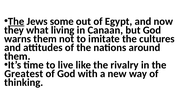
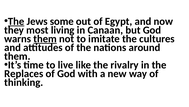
what: what -> most
them at (45, 39) underline: none -> present
Greatest: Greatest -> Replaces
